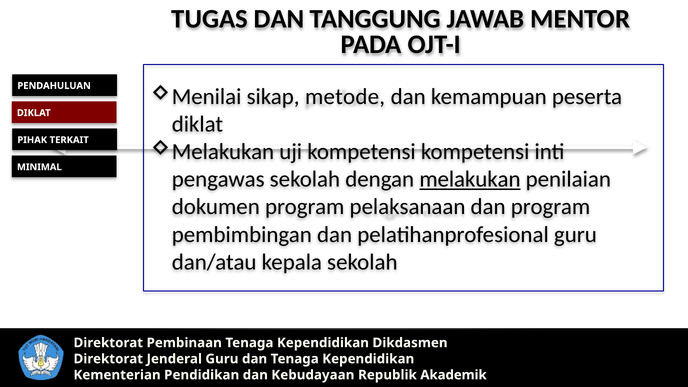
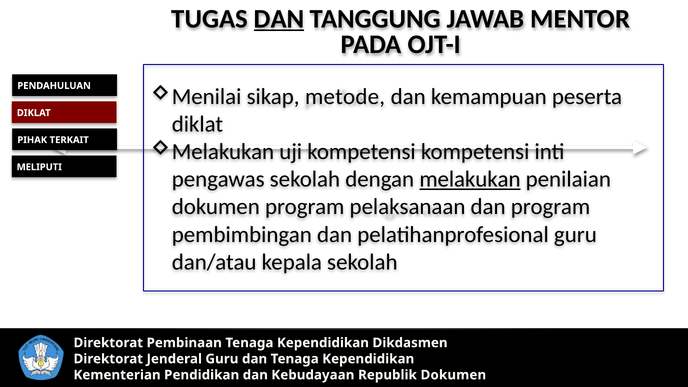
DAN at (279, 19) underline: none -> present
MINIMAL: MINIMAL -> MELIPUTI
Republik Akademik: Akademik -> Dokumen
